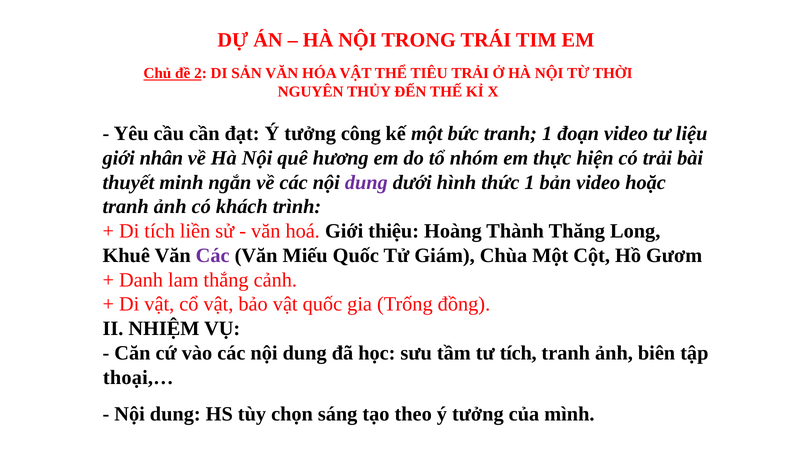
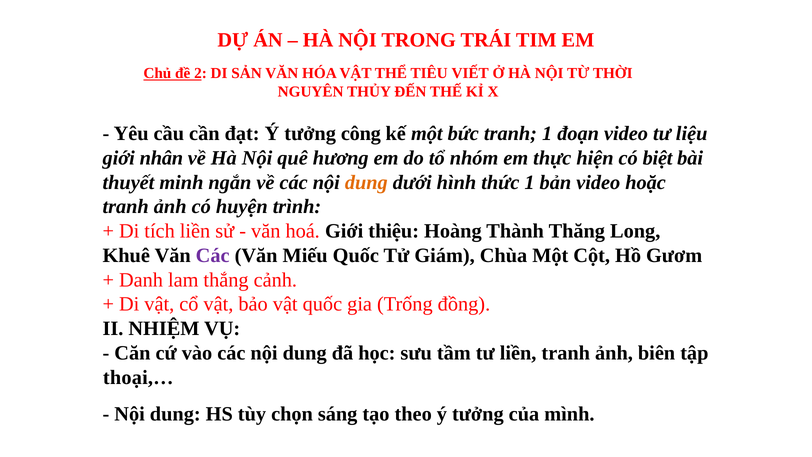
TIÊU TRẢI: TRẢI -> VIẾT
có trải: trải -> biệt
dung at (366, 182) colour: purple -> orange
khách: khách -> huyện
tư tích: tích -> liền
